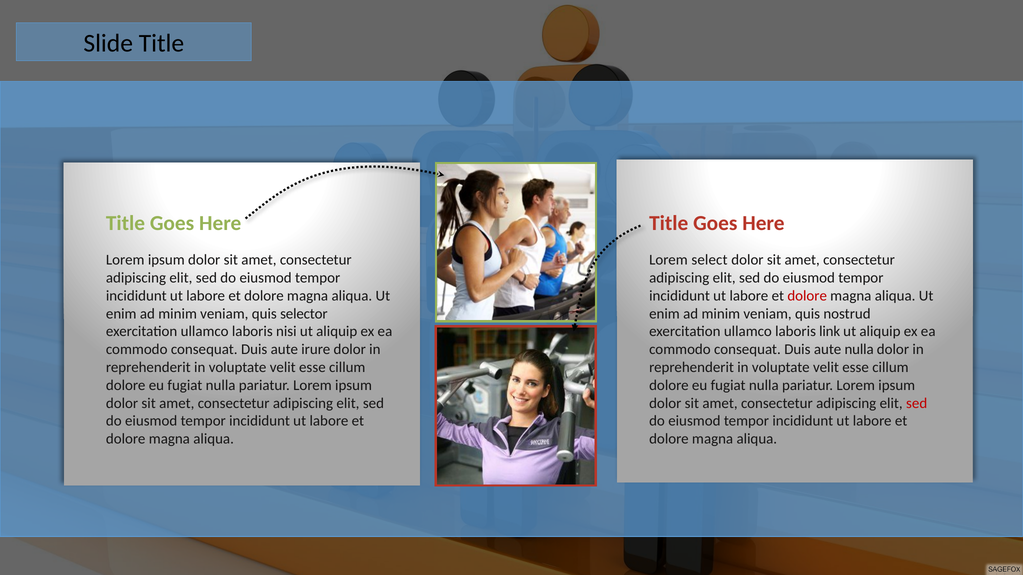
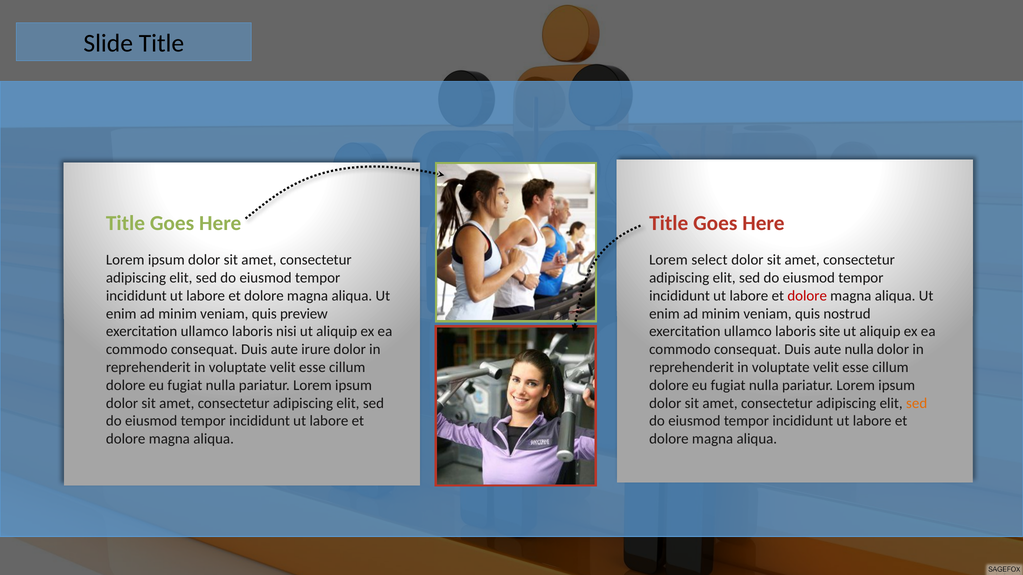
selector: selector -> preview
link: link -> site
sed at (917, 403) colour: red -> orange
